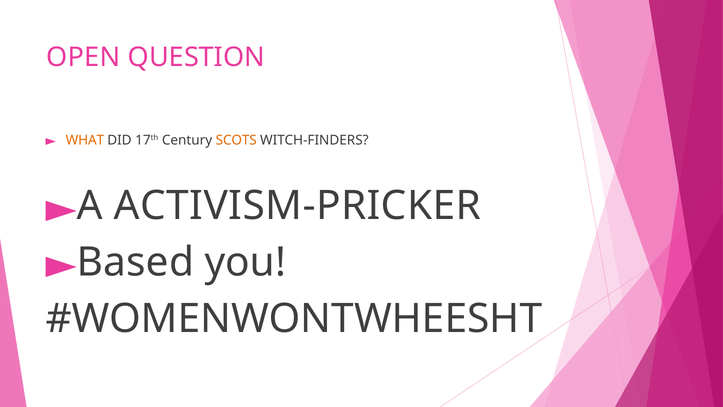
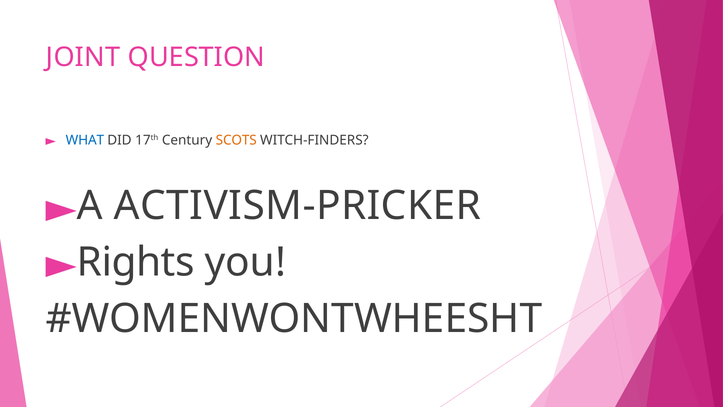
OPEN: OPEN -> JOINT
WHAT colour: orange -> blue
Based: Based -> Rights
